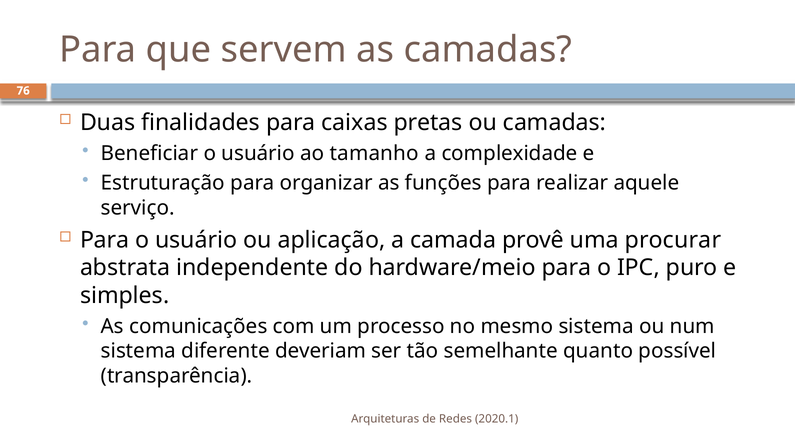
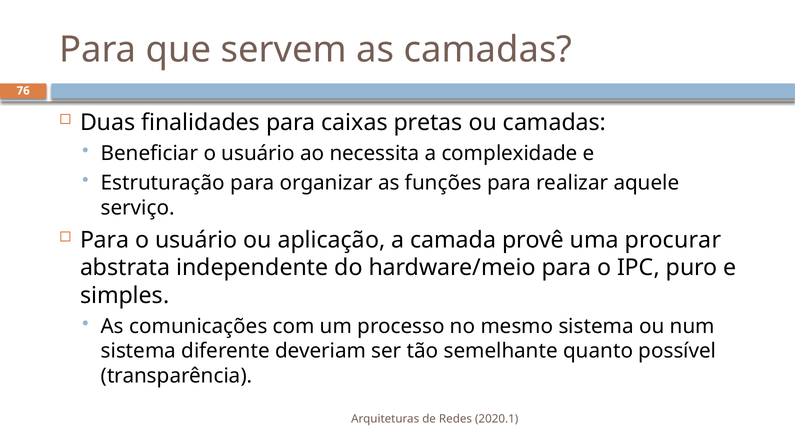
tamanho: tamanho -> necessita
